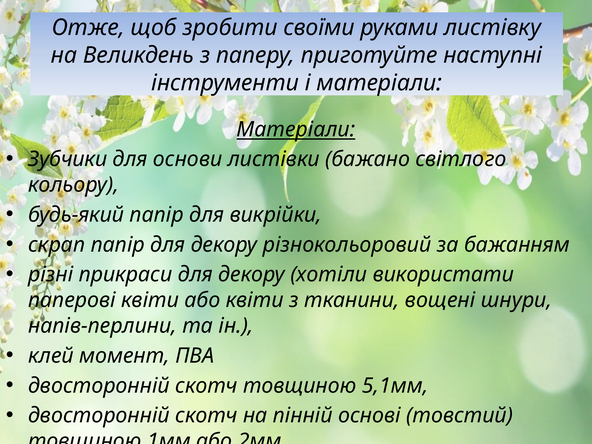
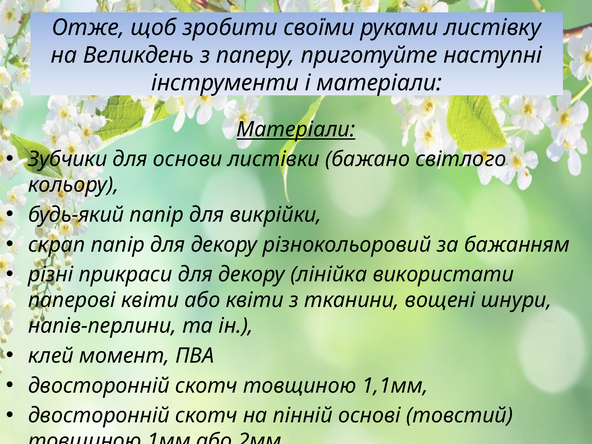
хотіли: хотіли -> лінійка
5,1мм: 5,1мм -> 1,1мм
